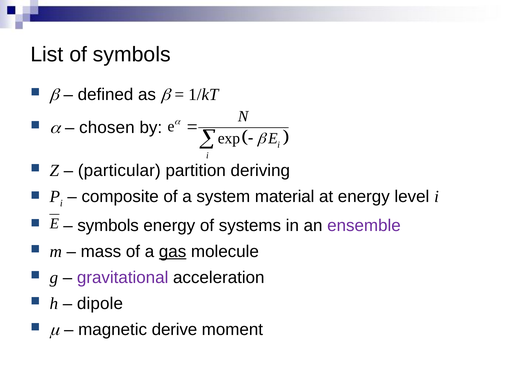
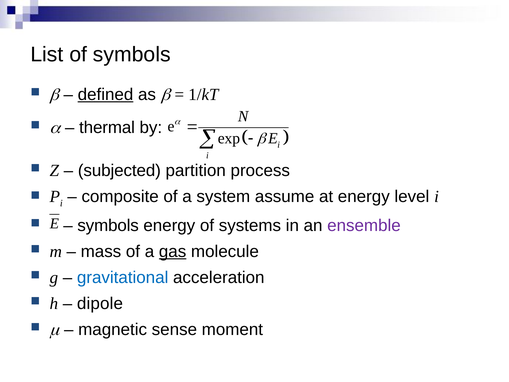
defined underline: none -> present
chosen: chosen -> thermal
particular: particular -> subjected
deriving: deriving -> process
material: material -> assume
gravitational colour: purple -> blue
derive: derive -> sense
